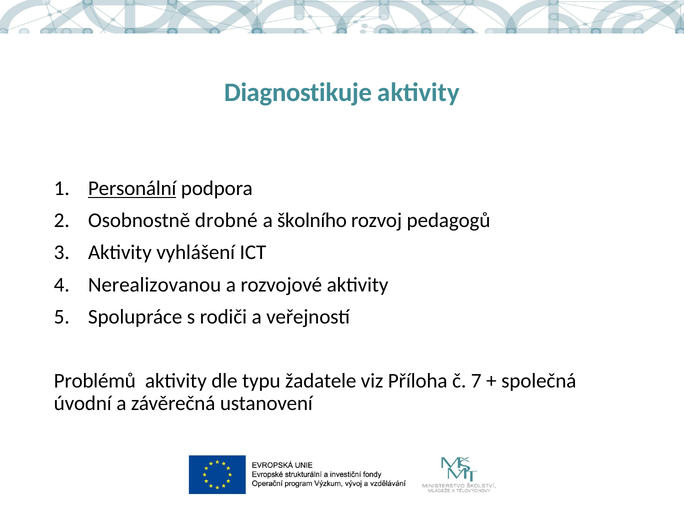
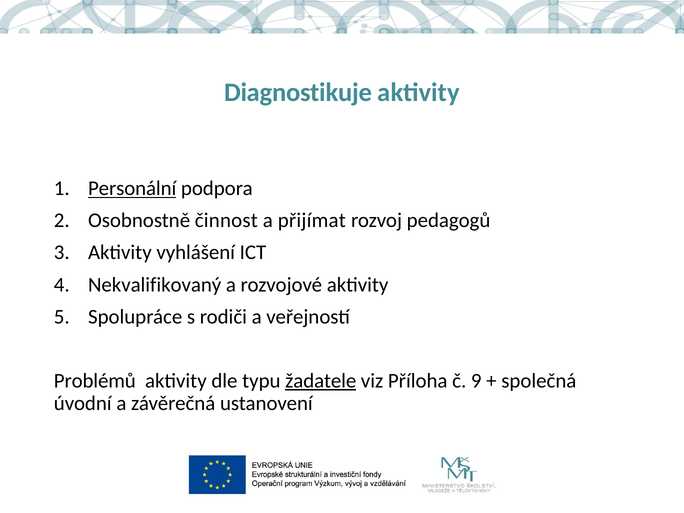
drobné: drobné -> činnost
školního: školního -> přijímat
Nerealizovanou: Nerealizovanou -> Nekvalifikovaný
žadatele underline: none -> present
7: 7 -> 9
